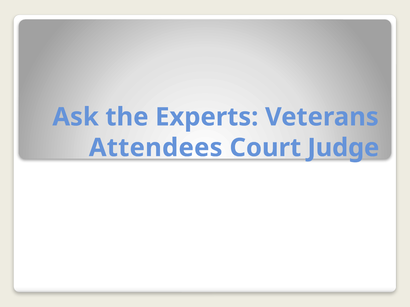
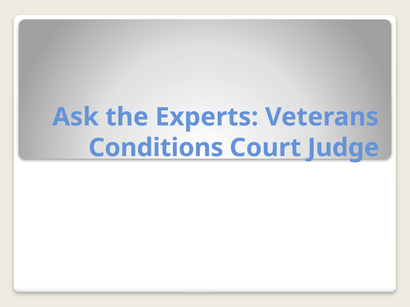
Attendees: Attendees -> Conditions
